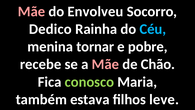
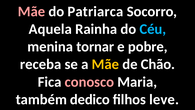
Envolveu: Envolveu -> Patriarca
Dedico: Dedico -> Aquela
recebe: recebe -> receba
Mãe at (105, 64) colour: pink -> yellow
conosco colour: light green -> pink
estava: estava -> dedico
